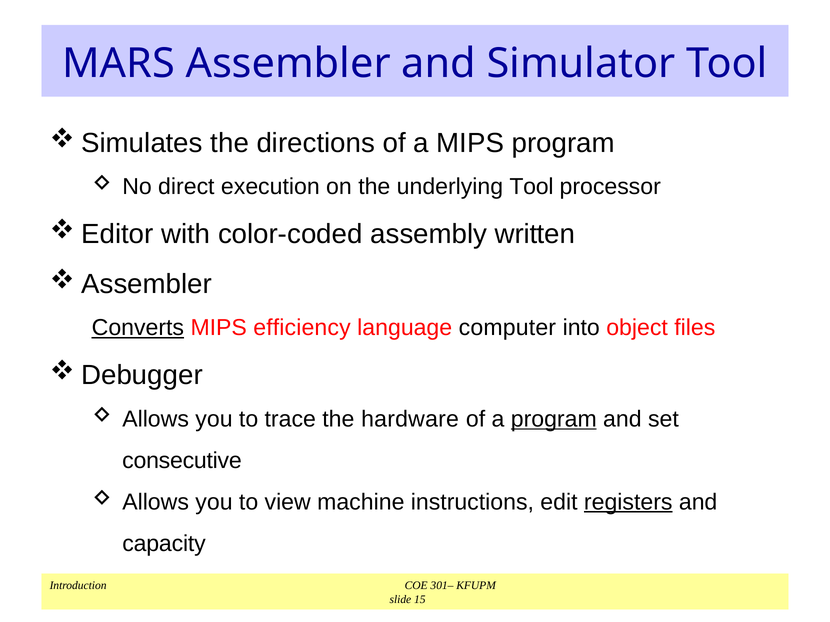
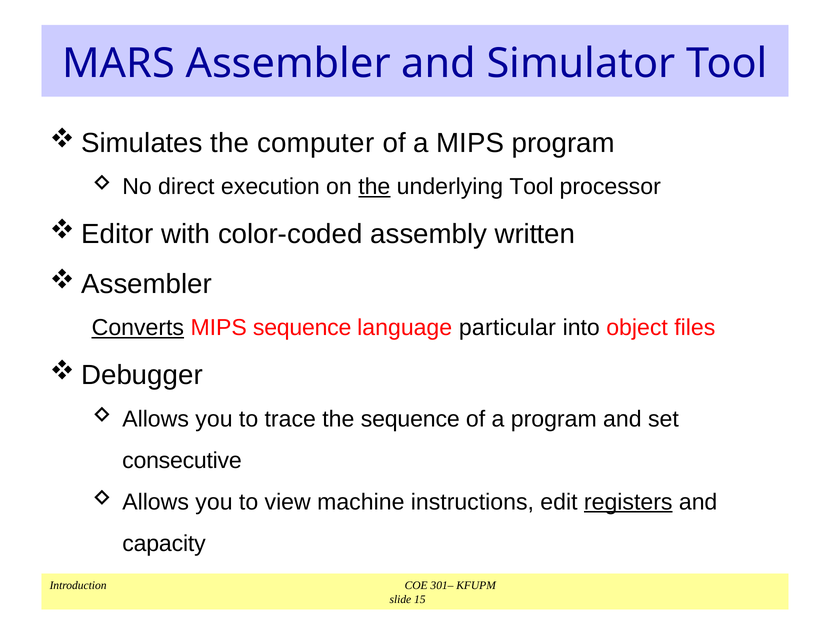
directions: directions -> computer
the at (374, 187) underline: none -> present
MIPS efficiency: efficiency -> sequence
computer: computer -> particular
the hardware: hardware -> sequence
program at (554, 419) underline: present -> none
